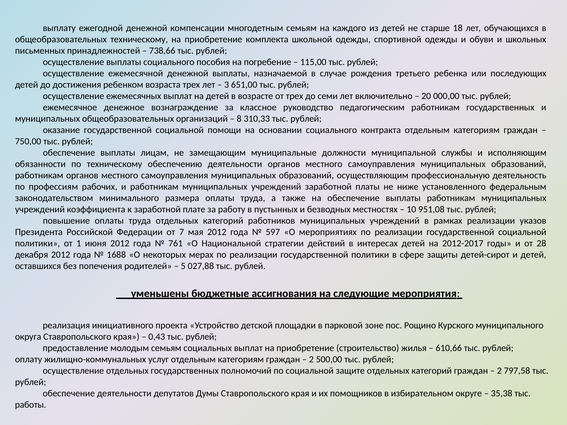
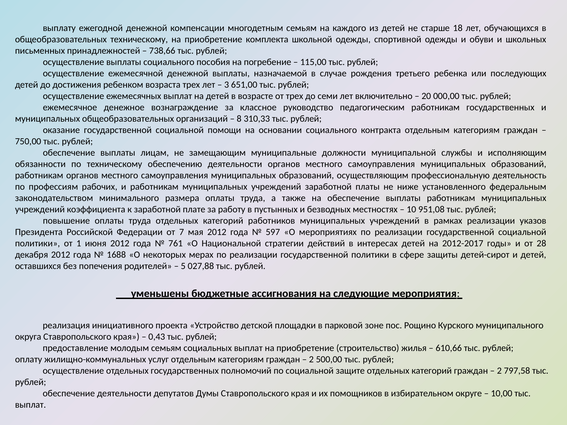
35,38: 35,38 -> 10,00
работы at (31, 405): работы -> выплат
